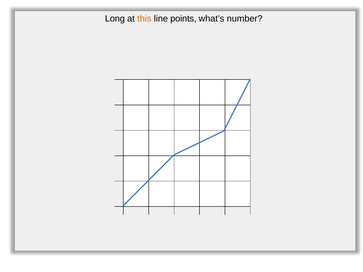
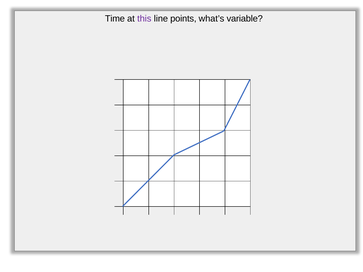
Long: Long -> Time
this colour: orange -> purple
number: number -> variable
